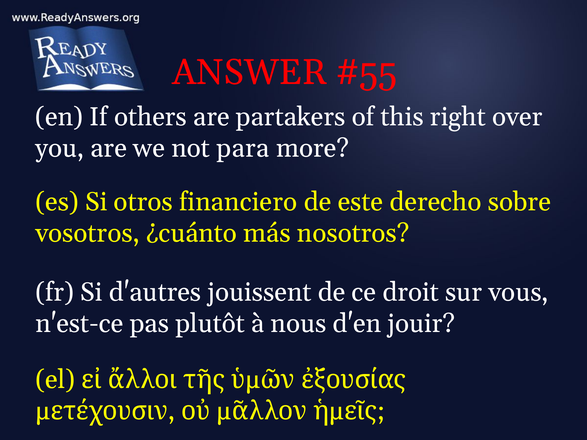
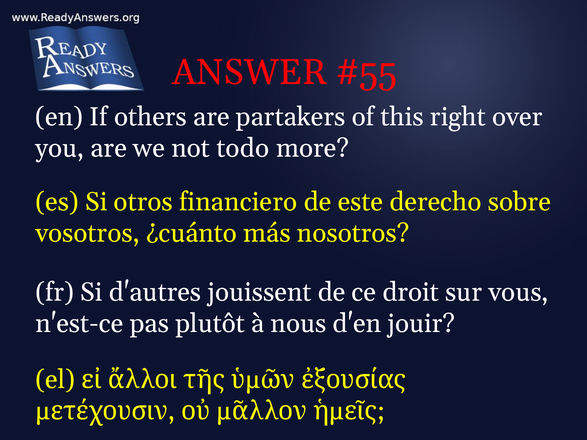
para: para -> todo
